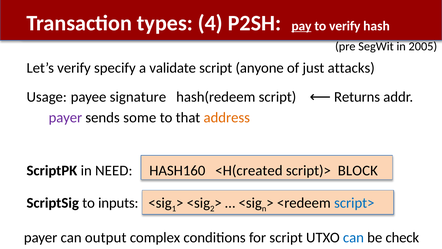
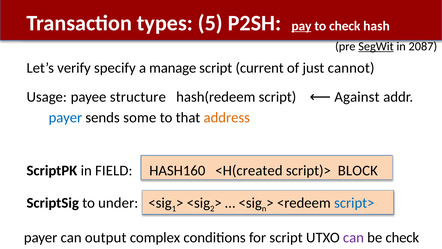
4: 4 -> 5
to verify: verify -> check
SegWit underline: none -> present
2005: 2005 -> 2087
validate: validate -> manage
anyone: anyone -> current
attacks: attacks -> cannot
signature: signature -> structure
Returns: Returns -> Against
payer at (65, 117) colour: purple -> blue
NEED: NEED -> FIELD
inputs: inputs -> under
can at (353, 237) colour: blue -> purple
